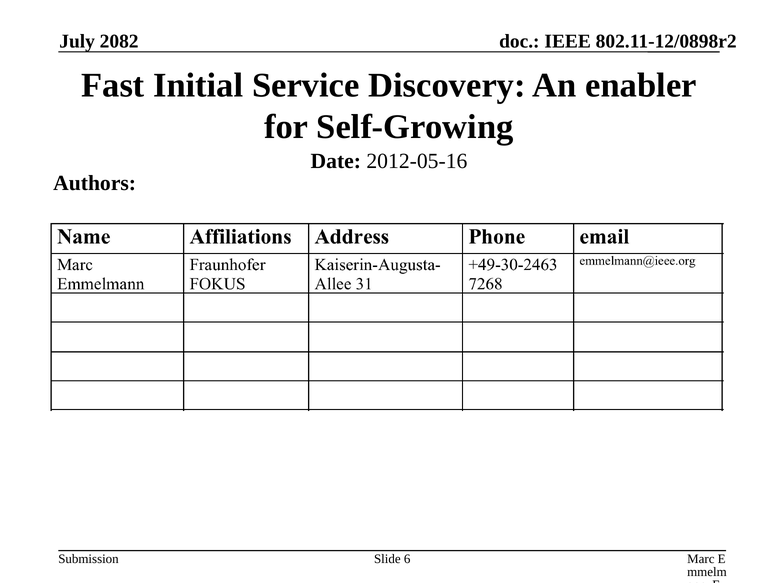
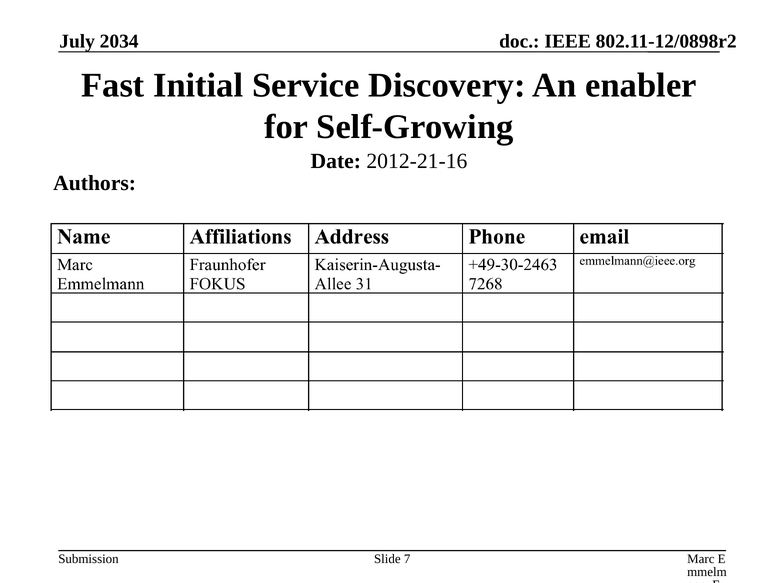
2082: 2082 -> 2034
2012-05-16: 2012-05-16 -> 2012-21-16
6: 6 -> 7
